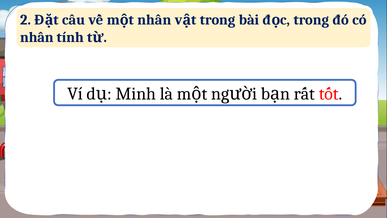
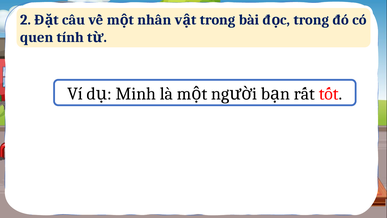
nhân at (37, 37): nhân -> quen
